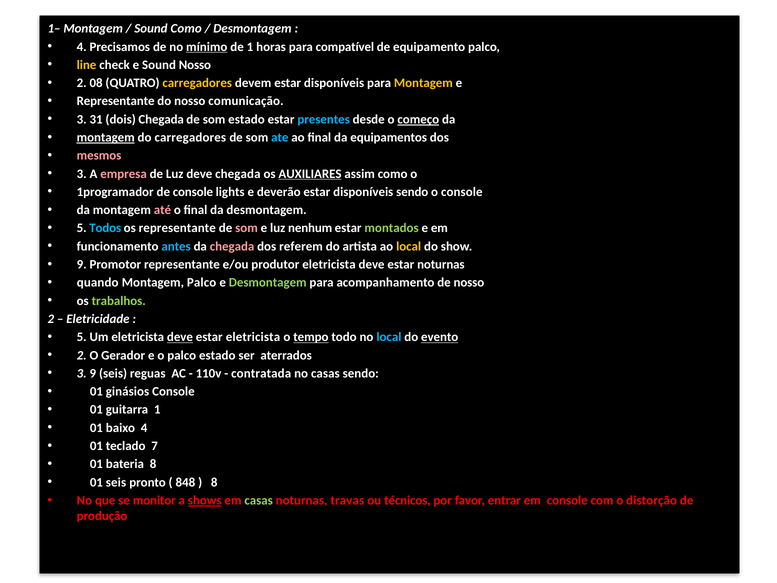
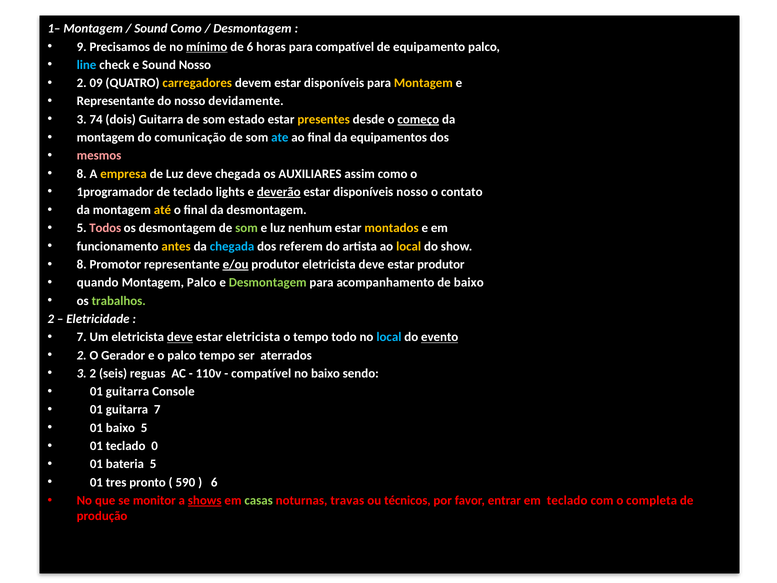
4 at (82, 47): 4 -> 9
de 1: 1 -> 6
line colour: yellow -> light blue
08: 08 -> 09
comunicação: comunicação -> devidamente
31: 31 -> 74
dois Chegada: Chegada -> Guitarra
presentes colour: light blue -> yellow
montagem at (106, 137) underline: present -> none
do carregadores: carregadores -> comunicação
3 at (82, 174): 3 -> 8
empresa colour: pink -> yellow
AUXILIARES underline: present -> none
de console: console -> teclado
deverão underline: none -> present
disponíveis sendo: sendo -> nosso
o console: console -> contato
até colour: pink -> yellow
Todos colour: light blue -> pink
os representante: representante -> desmontagem
som at (246, 228) colour: pink -> light green
montados colour: light green -> yellow
antes colour: light blue -> yellow
chegada at (232, 246) colour: pink -> light blue
9 at (82, 264): 9 -> 8
e/ou underline: none -> present
estar noturnas: noturnas -> produtor
de nosso: nosso -> baixo
5 at (82, 337): 5 -> 7
tempo at (311, 337) underline: present -> none
palco estado: estado -> tempo
3 9: 9 -> 2
contratada at (261, 373): contratada -> compatível
no casas: casas -> baixo
ginásios at (128, 391): ginásios -> guitarra
guitarra 1: 1 -> 7
baixo 4: 4 -> 5
7: 7 -> 0
bateria 8: 8 -> 5
seis at (116, 482): seis -> tres
848: 848 -> 590
8 at (214, 482): 8 -> 6
em console: console -> teclado
distorção: distorção -> completa
